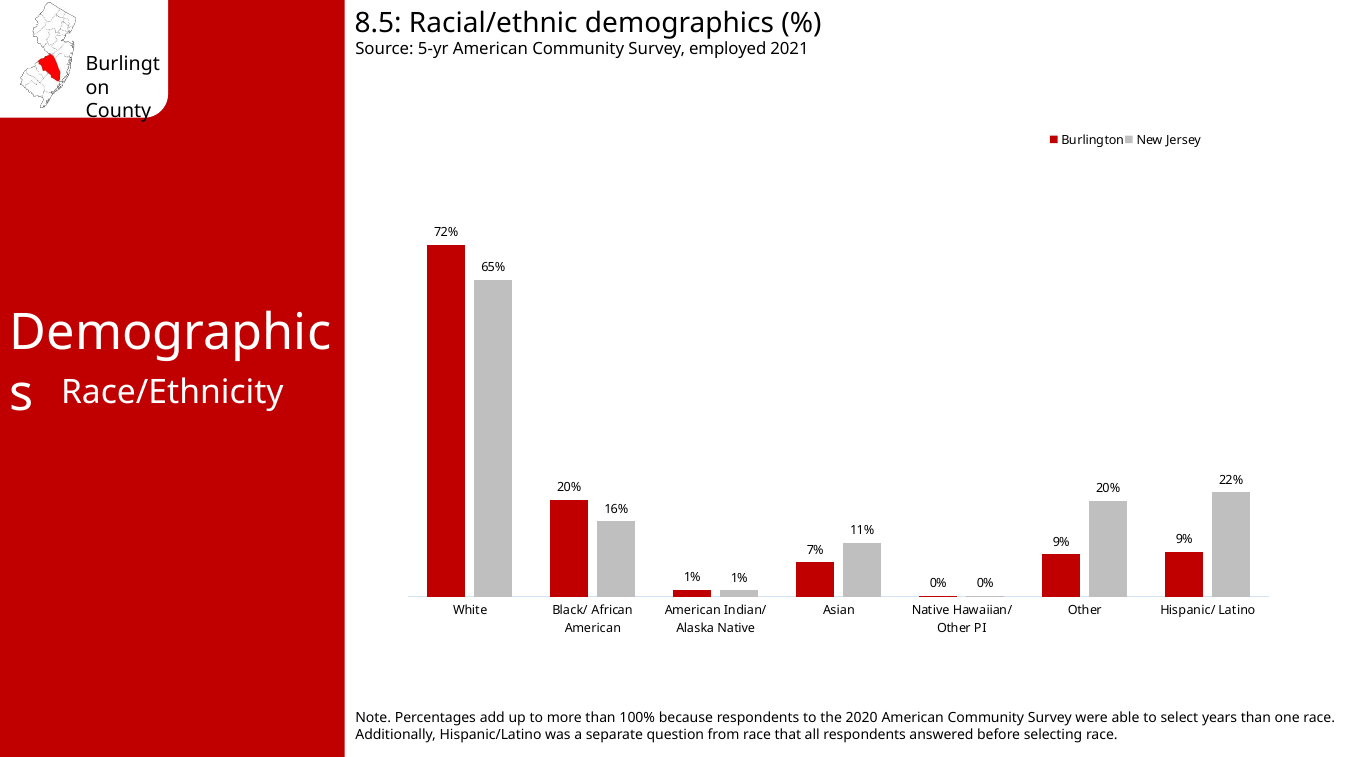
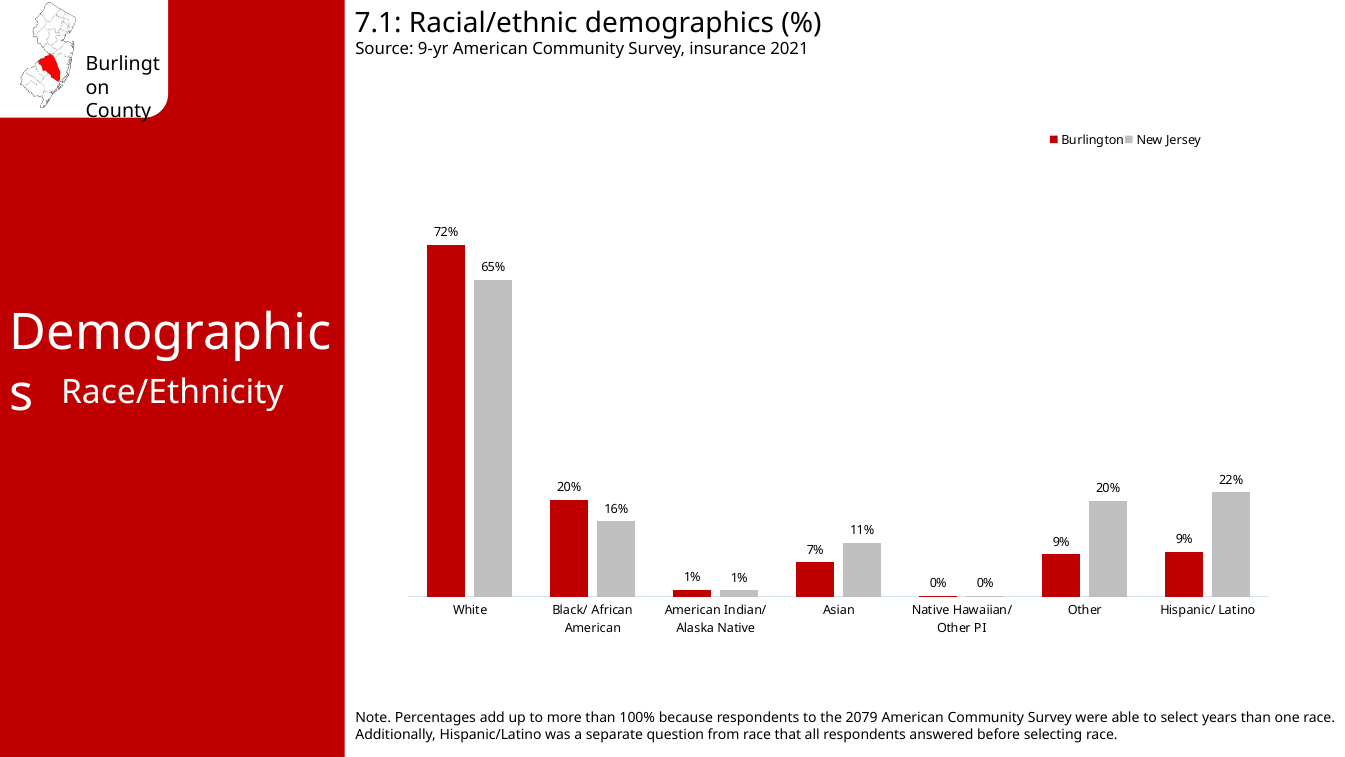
8.5: 8.5 -> 7.1
5-yr: 5-yr -> 9-yr
employed: employed -> insurance
2020: 2020 -> 2079
